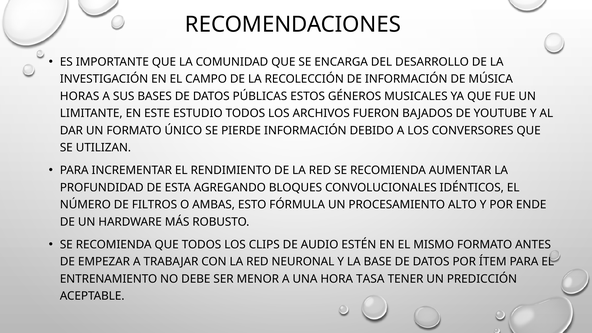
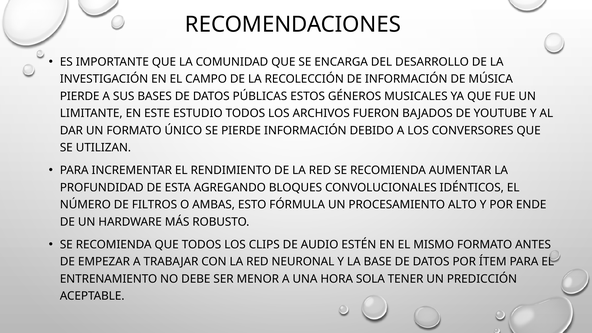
HORAS at (80, 96): HORAS -> PIERDE
TASA: TASA -> SOLA
